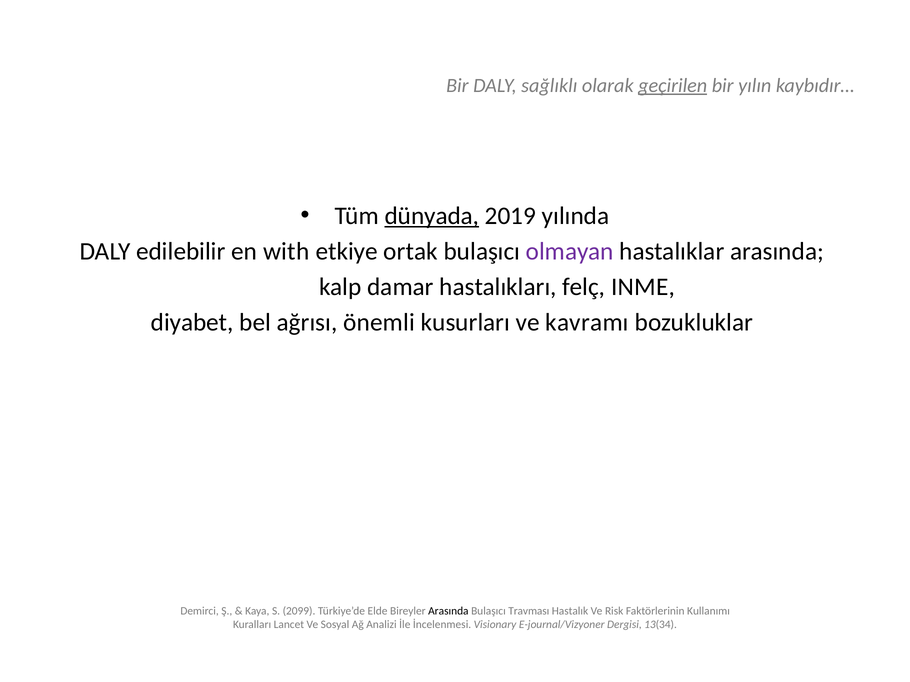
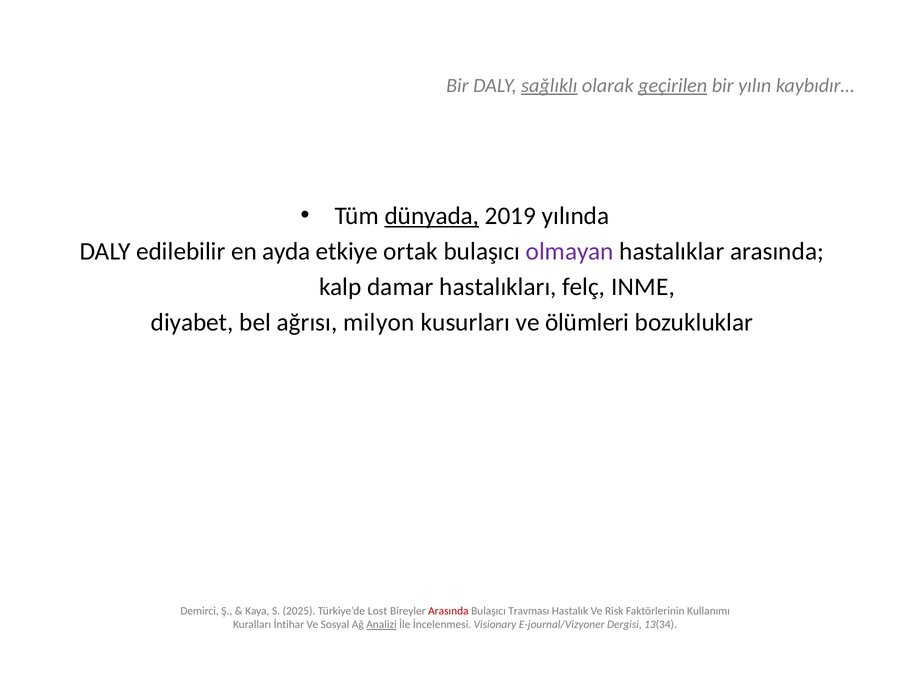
sağlıklı underline: none -> present
with: with -> ayda
önemli: önemli -> milyon
kavramı: kavramı -> ölümleri
2099: 2099 -> 2025
Elde: Elde -> Lost
Arasında at (448, 611) colour: black -> red
Lancet: Lancet -> İntihar
Analizi underline: none -> present
